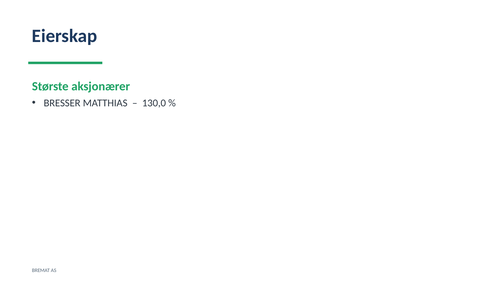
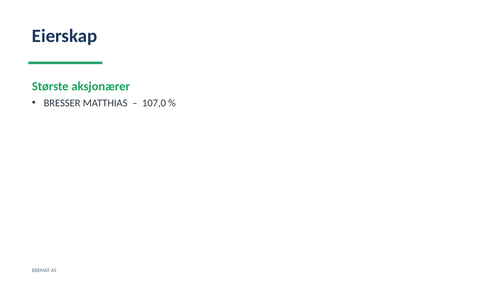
130,0: 130,0 -> 107,0
